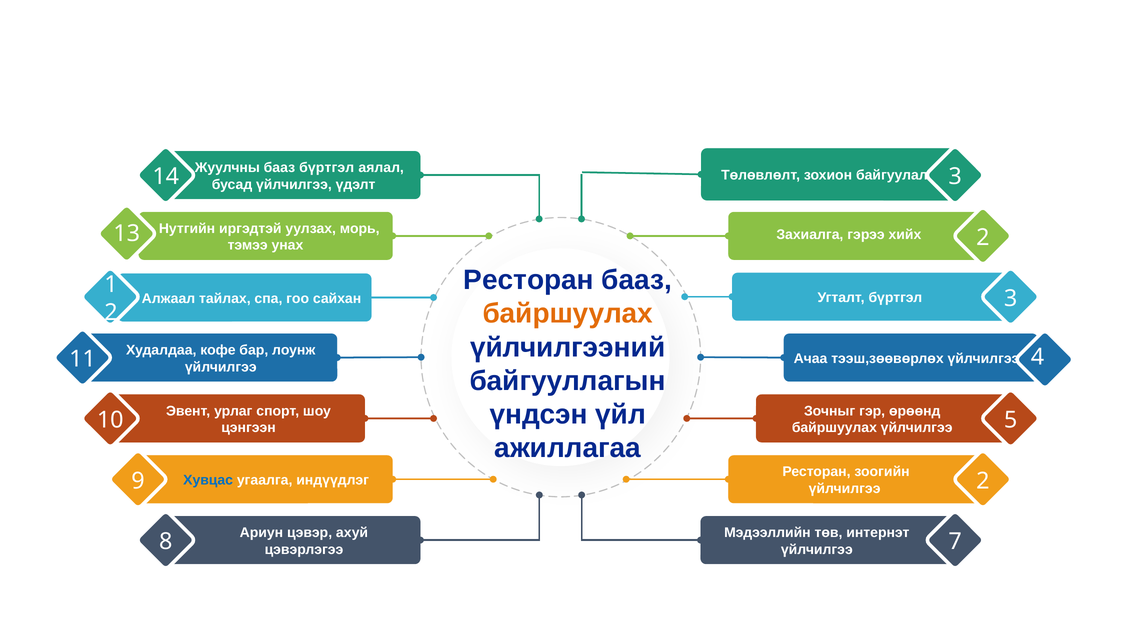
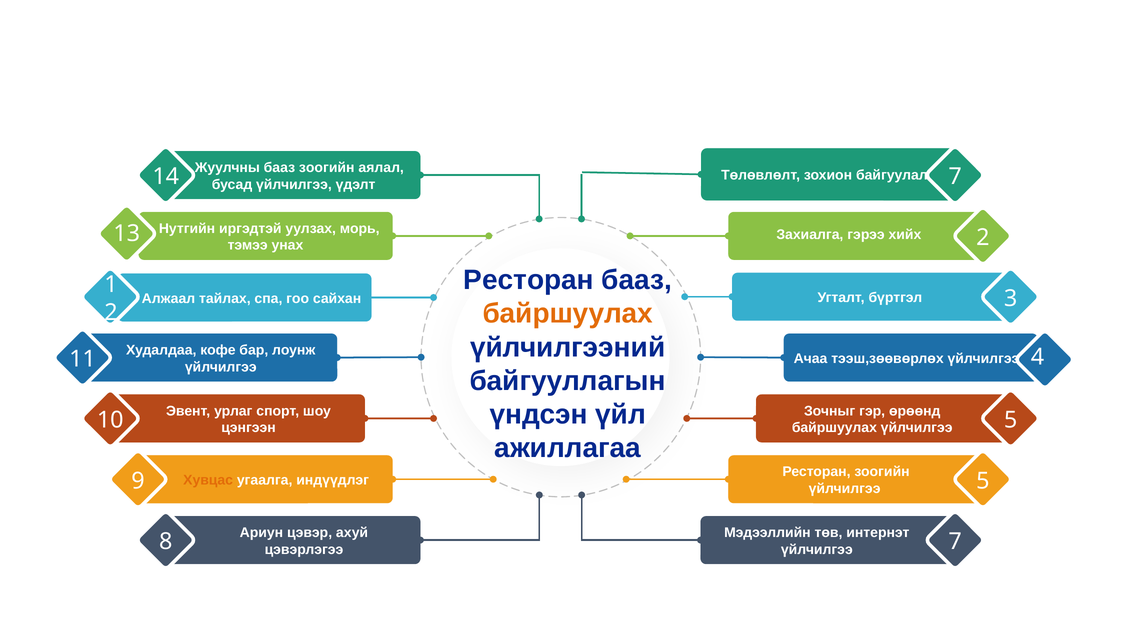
бааз бүртгэл: бүртгэл -> зоогийн
3 at (955, 177): 3 -> 7
Хувцас colour: blue -> orange
2 at (983, 481): 2 -> 5
